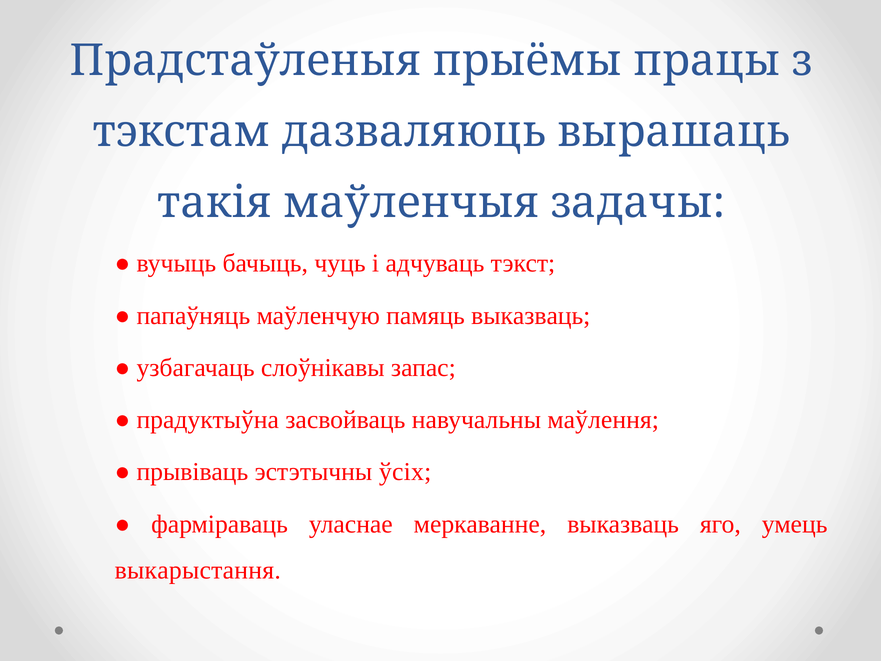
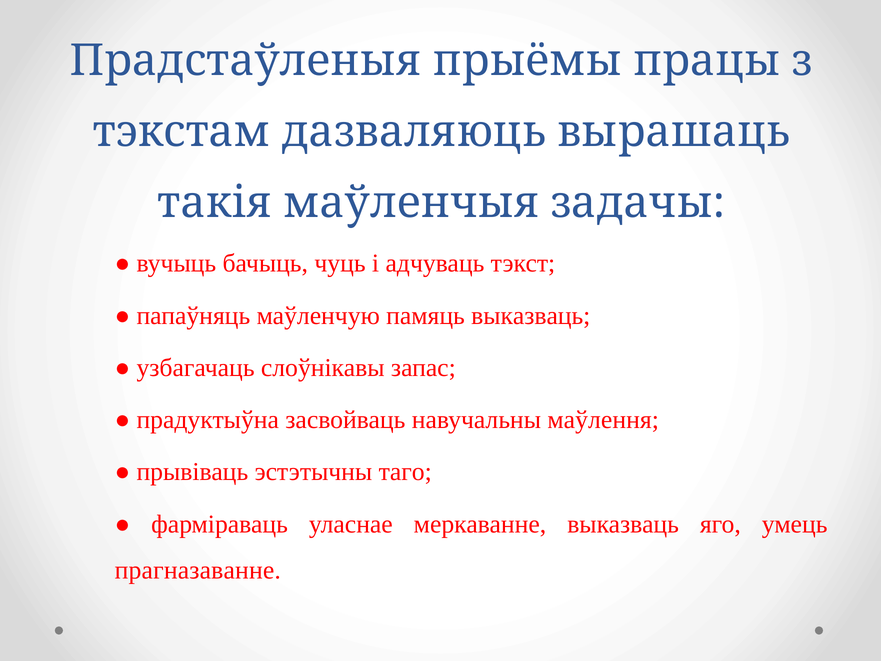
ўсіх: ўсіх -> таго
выкарыстання: выкарыстання -> прагназаванне
